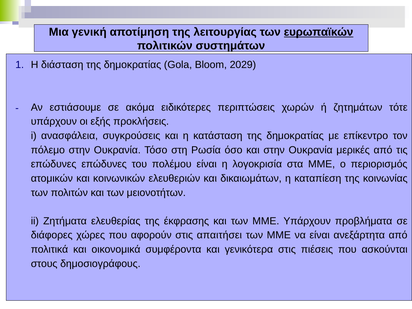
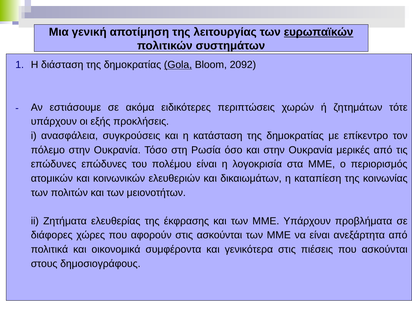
Gola underline: none -> present
2029: 2029 -> 2092
στις απαιτήσει: απαιτήσει -> ασκούνται
